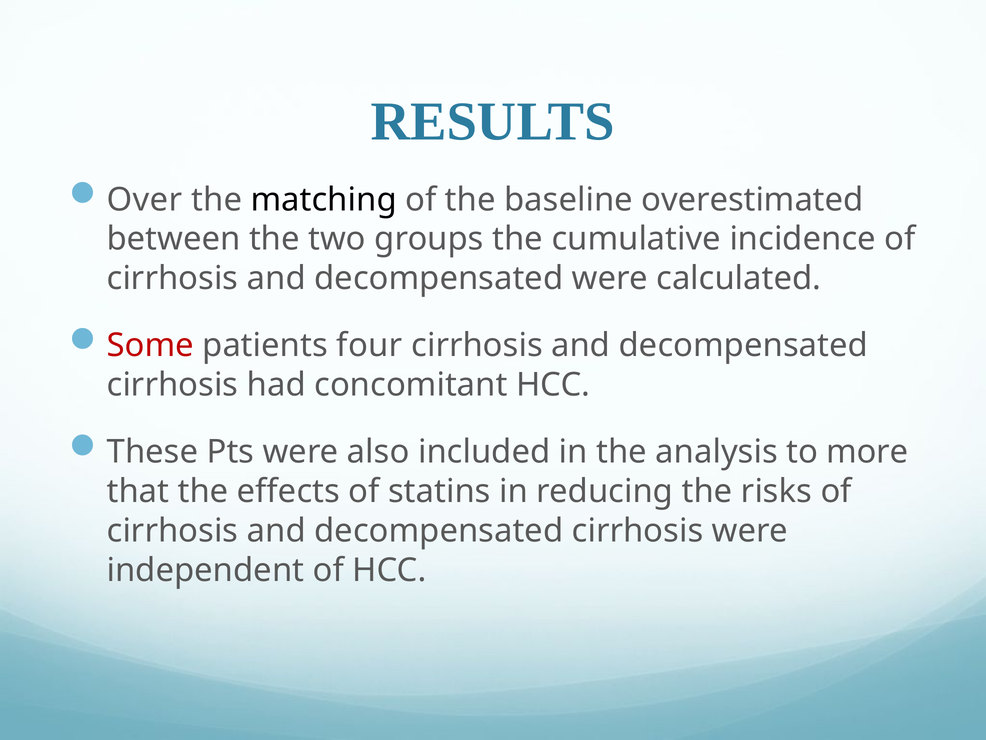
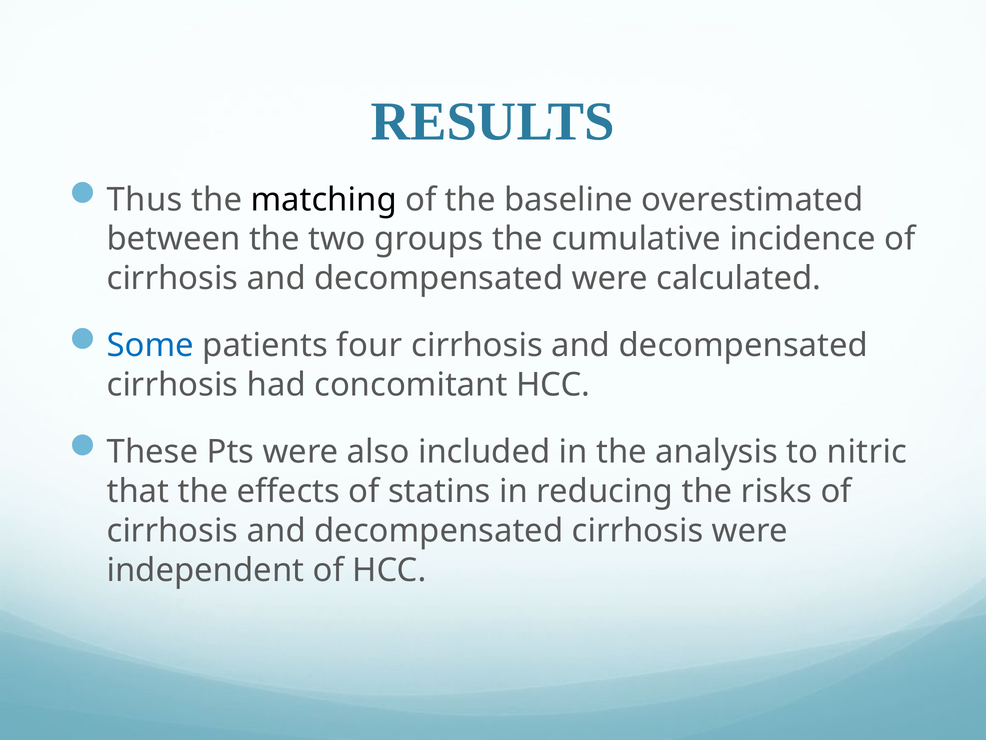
Over: Over -> Thus
Some colour: red -> blue
more: more -> nitric
